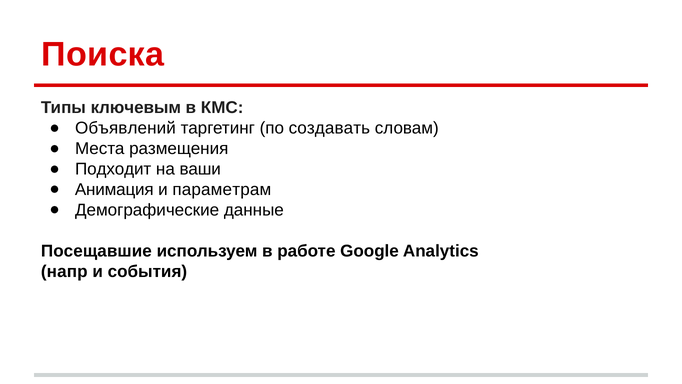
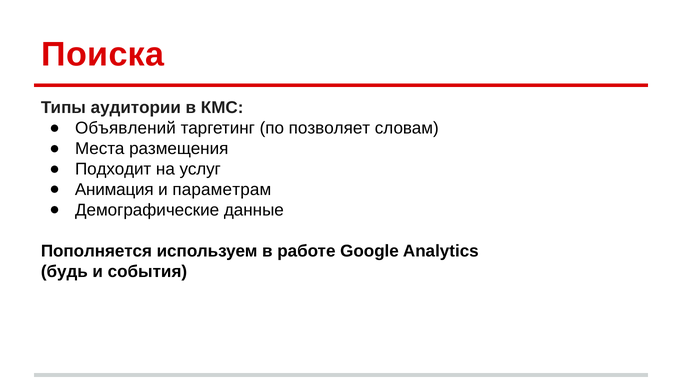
ключевым: ключевым -> аудитории
создавать: создавать -> позволяет
ваши: ваши -> услуг
Посещавшие: Посещавшие -> Пополняется
напр: напр -> будь
